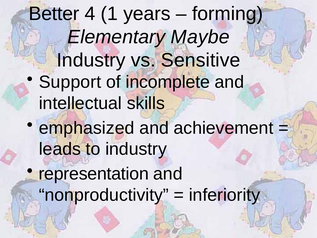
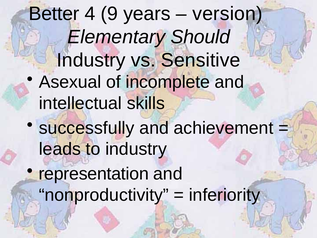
1: 1 -> 9
forming: forming -> version
Maybe: Maybe -> Should
Support: Support -> Asexual
emphasized: emphasized -> successfully
